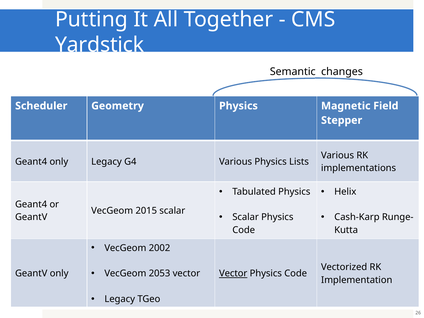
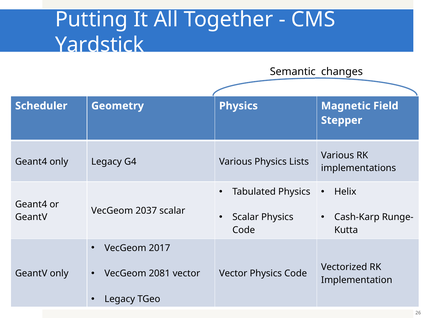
2015: 2015 -> 2037
2002: 2002 -> 2017
2053: 2053 -> 2081
Vector at (233, 274) underline: present -> none
